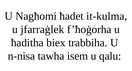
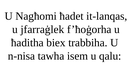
it-kulma: it-kulma -> it-lanqas
